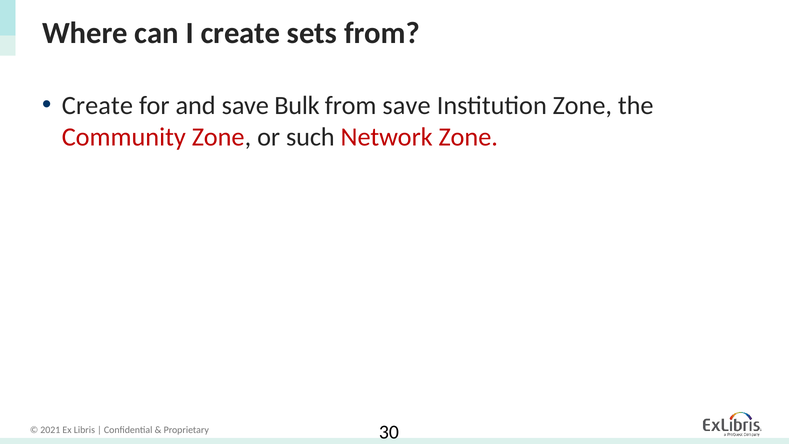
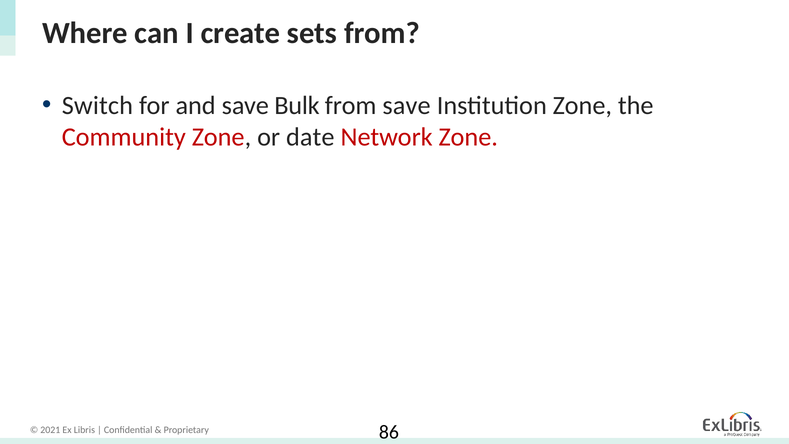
Create at (97, 105): Create -> Switch
such: such -> date
30: 30 -> 86
